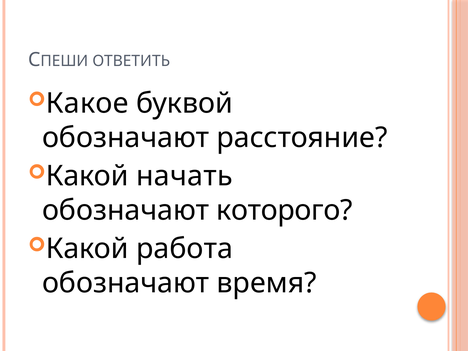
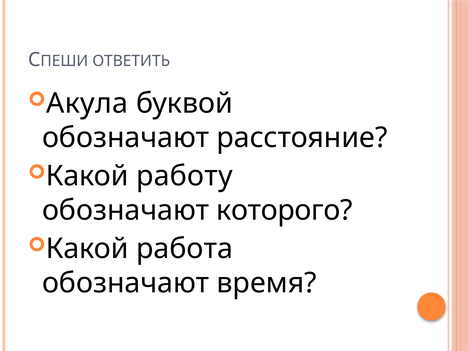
Какое: Какое -> Акула
начать: начать -> работу
